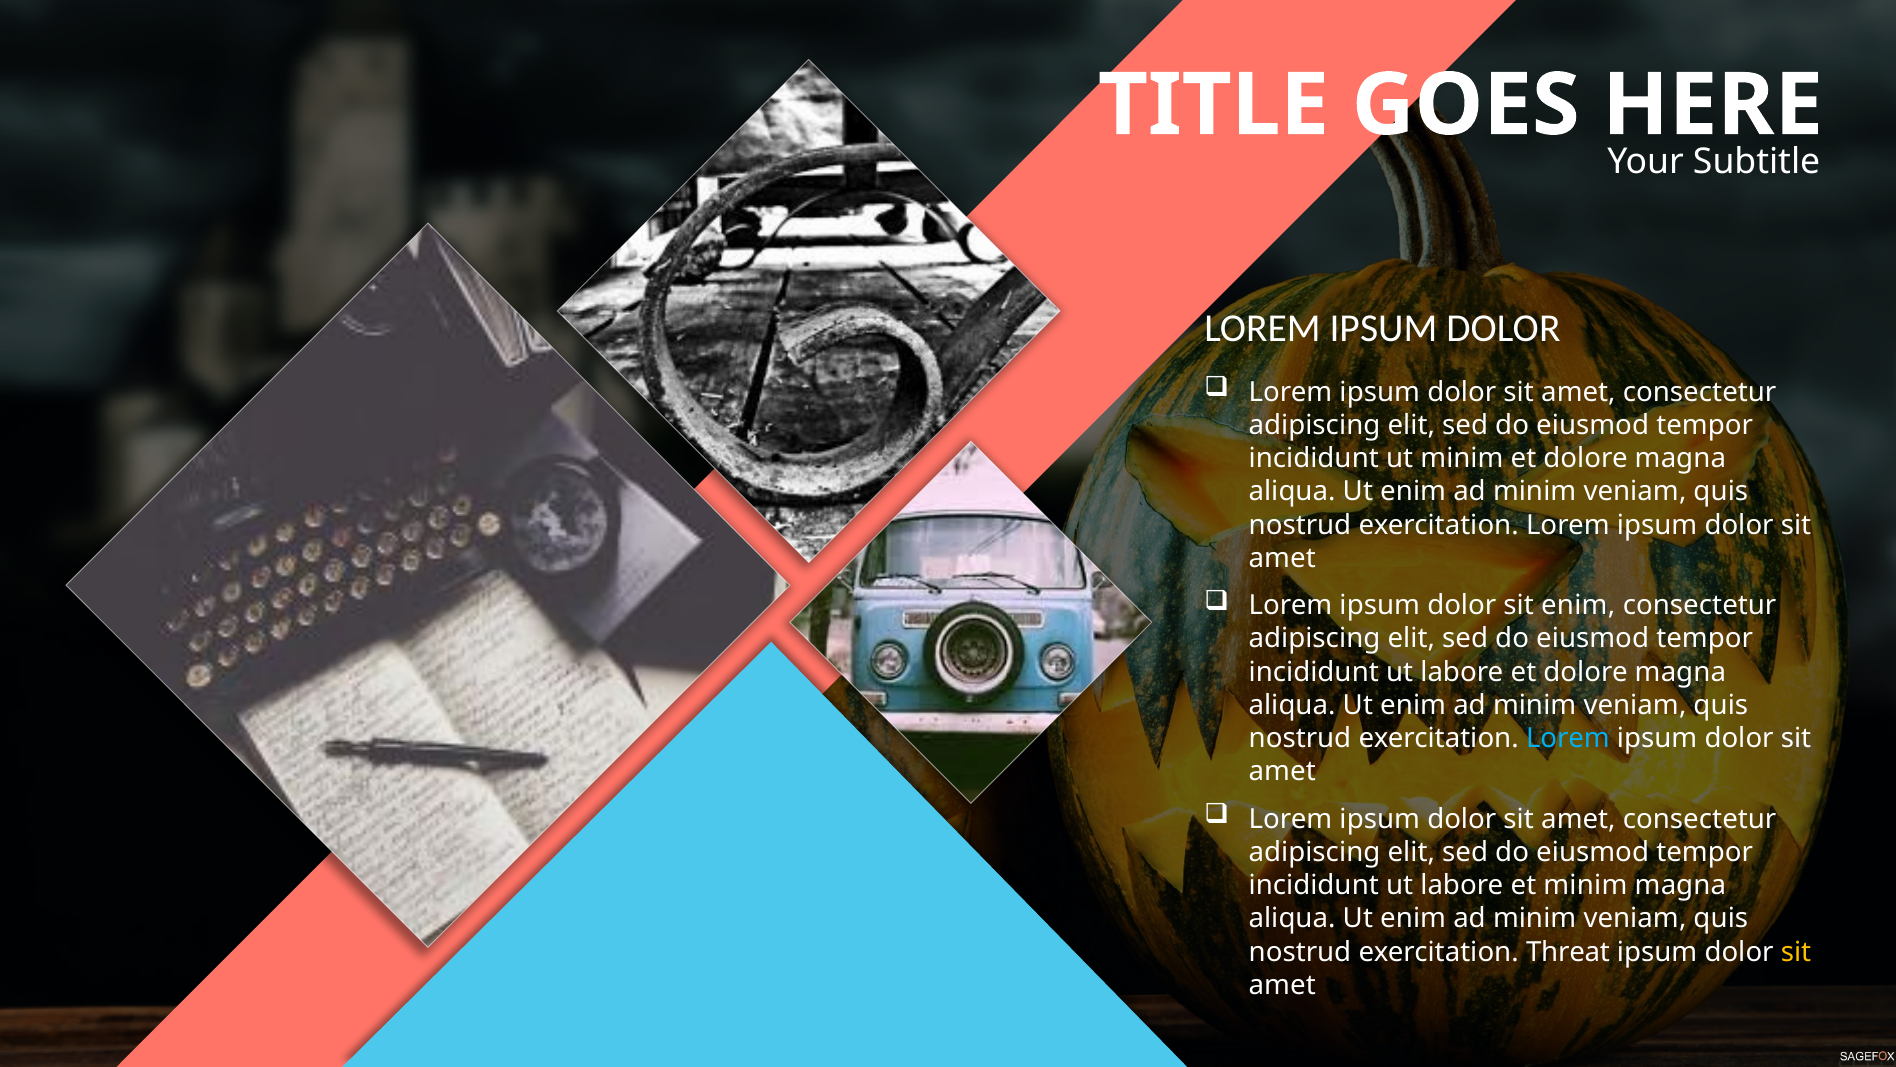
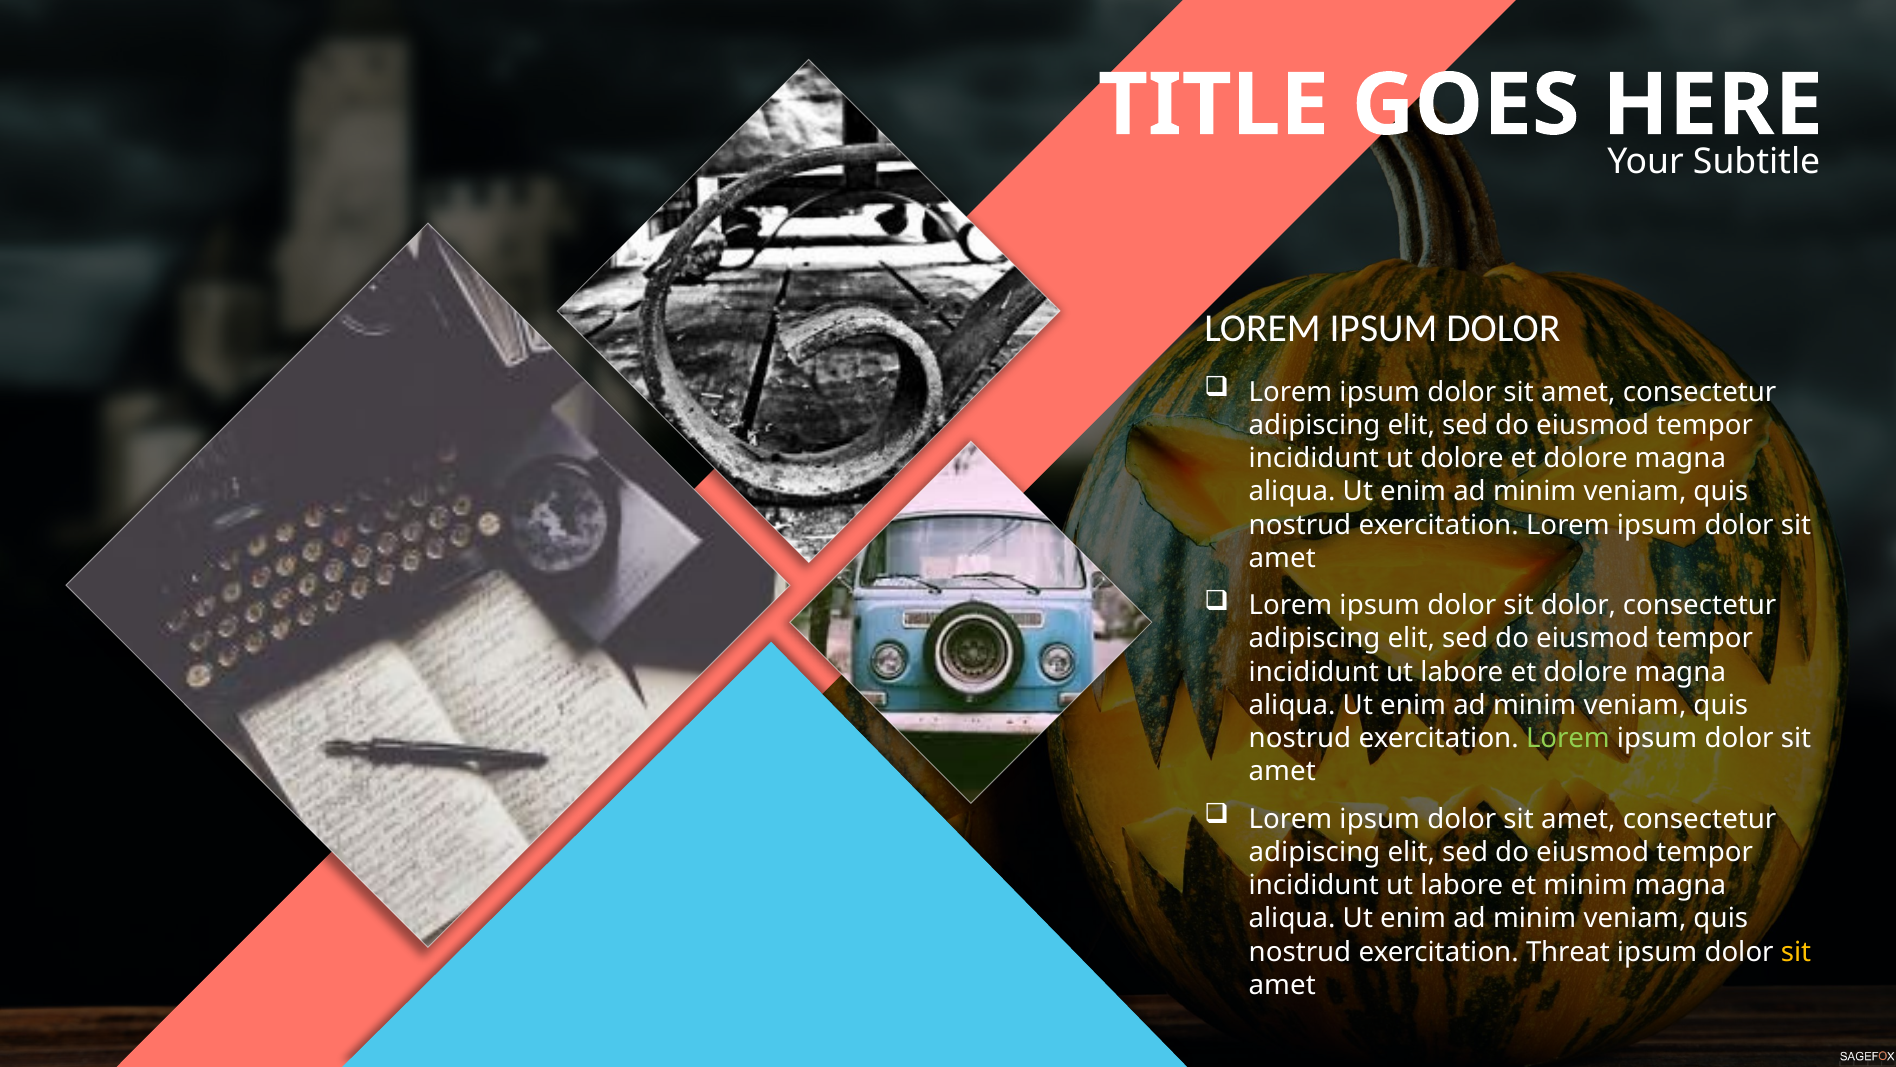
ut minim: minim -> dolore
sit enim: enim -> dolor
Lorem at (1568, 738) colour: light blue -> light green
